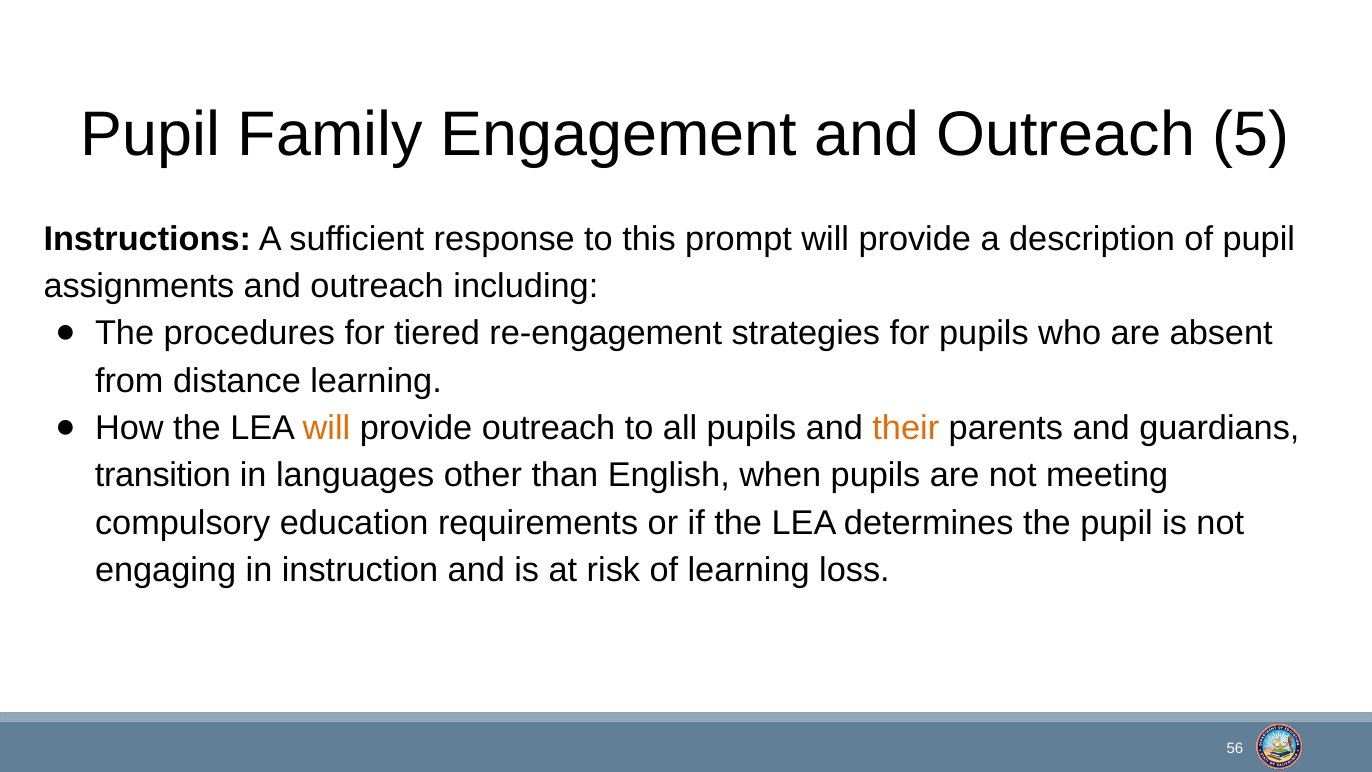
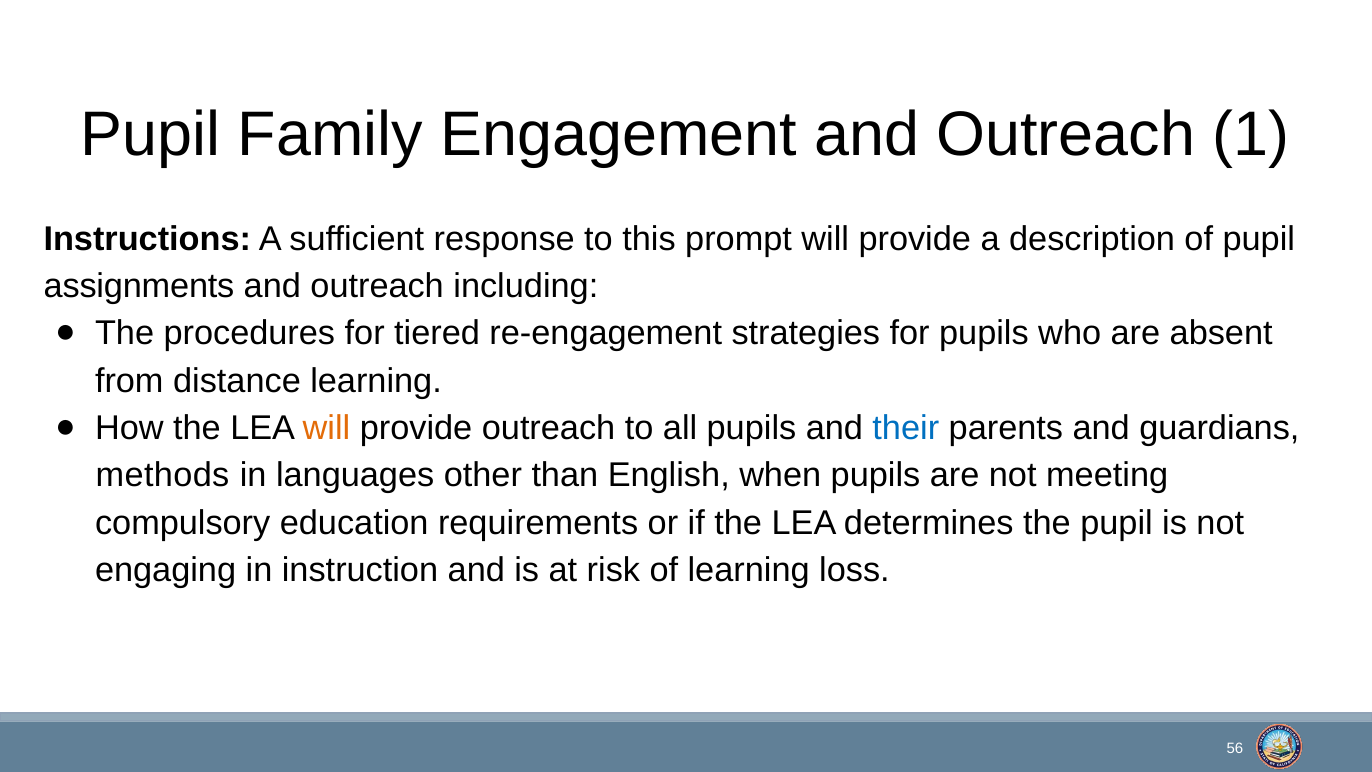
5: 5 -> 1
their colour: orange -> blue
transition: transition -> methods
